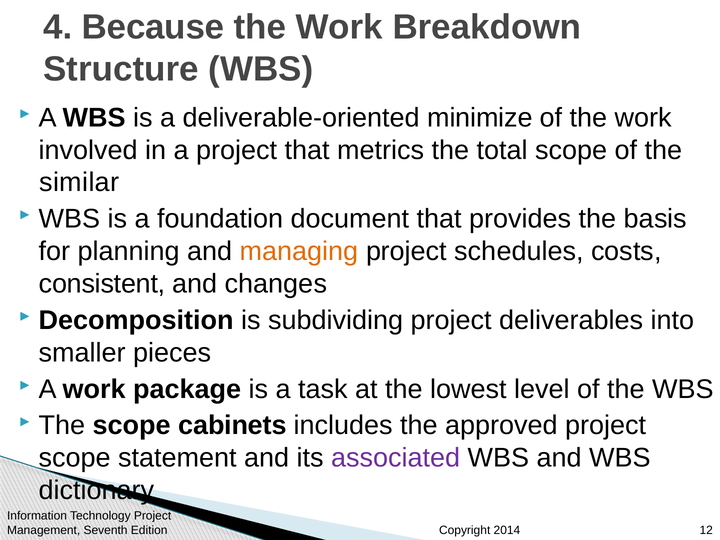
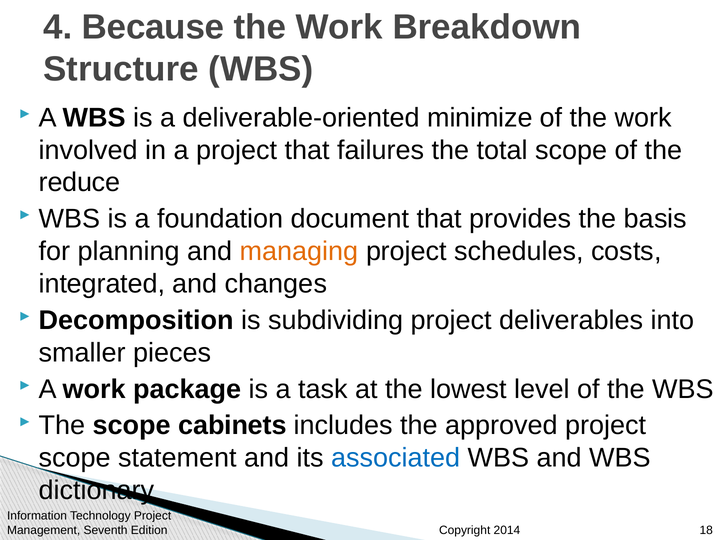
metrics: metrics -> failures
similar: similar -> reduce
consistent: consistent -> integrated
associated colour: purple -> blue
12: 12 -> 18
